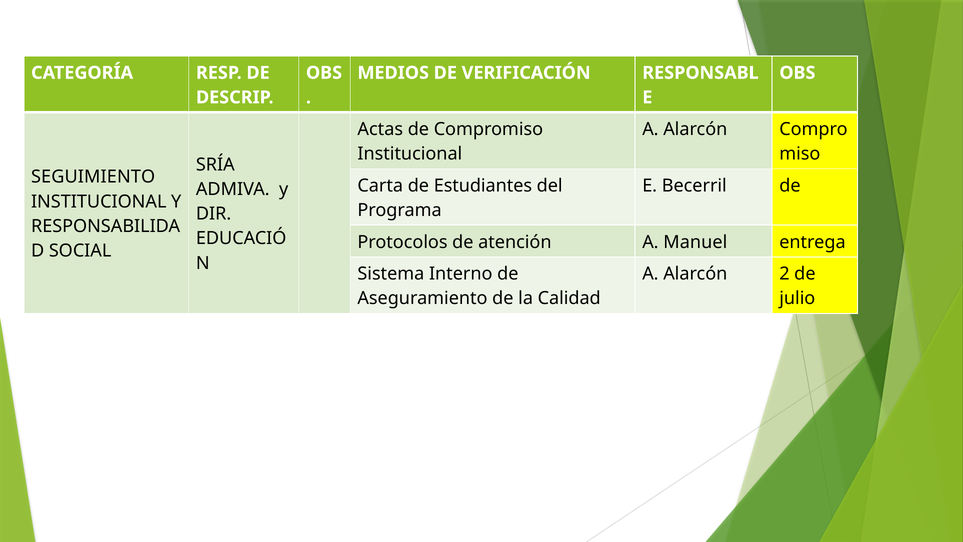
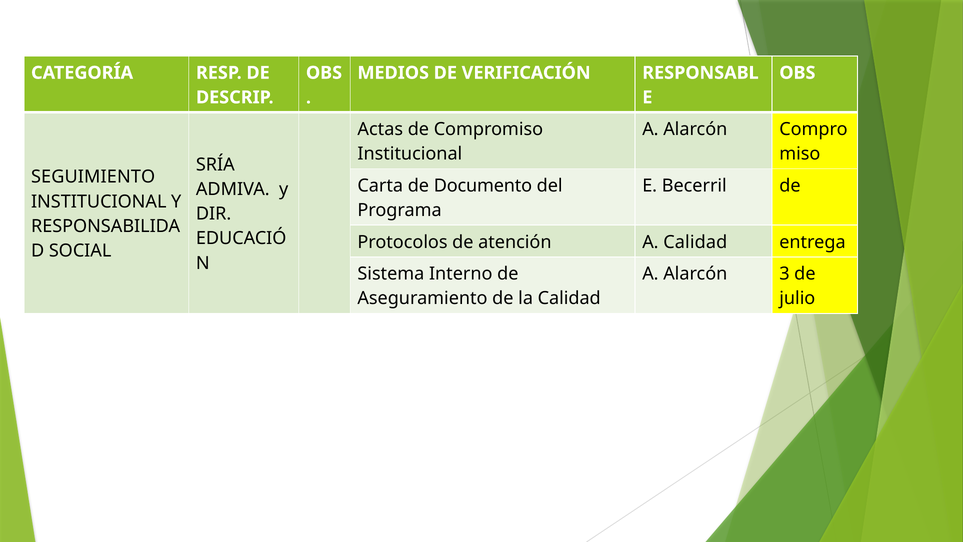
Estudiantes: Estudiantes -> Documento
A Manuel: Manuel -> Calidad
2: 2 -> 3
